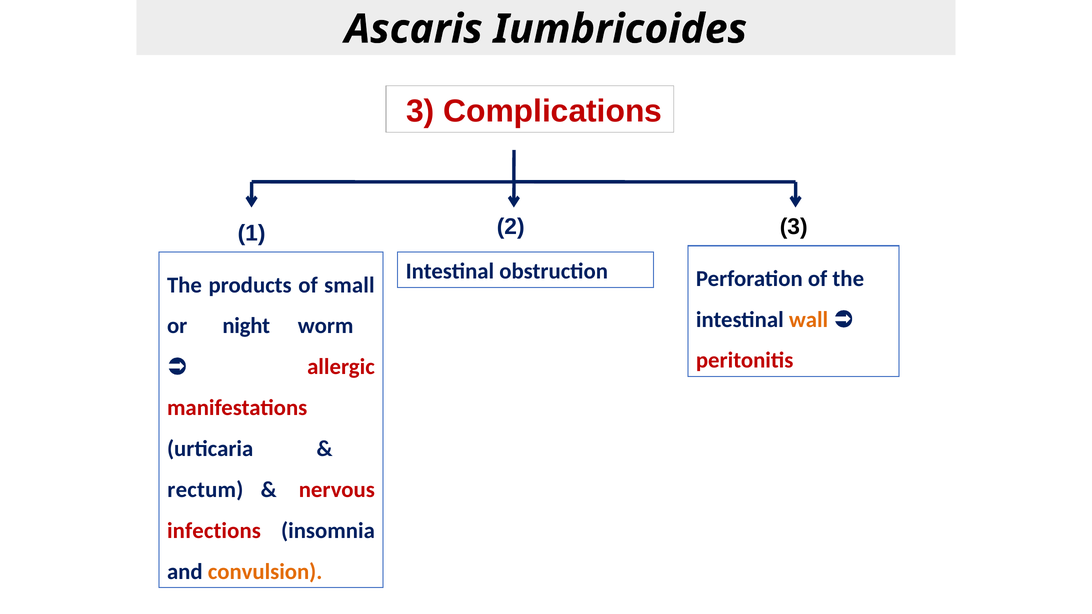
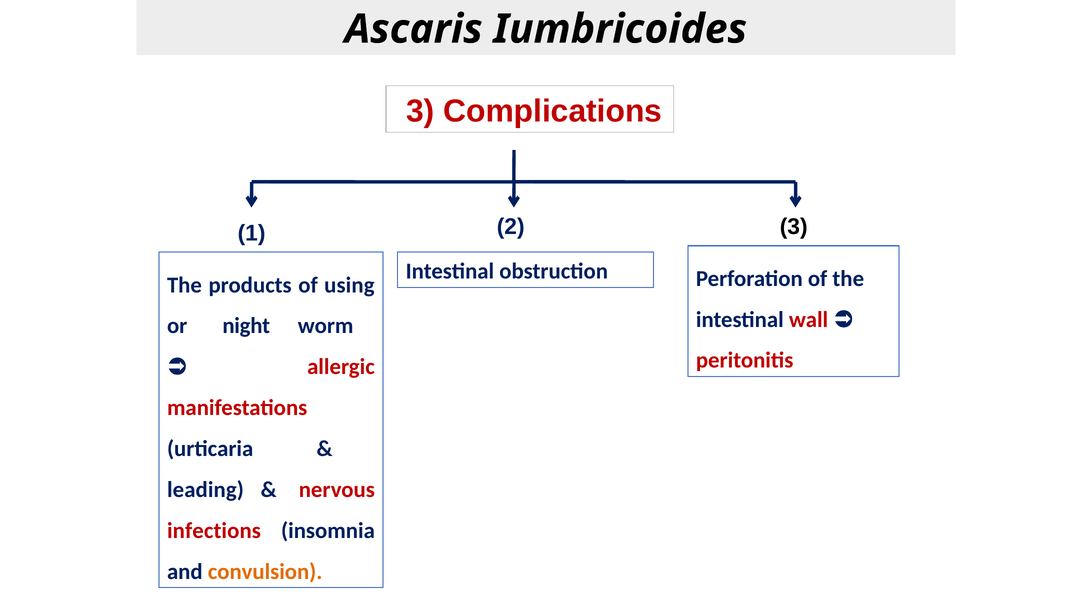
small: small -> using
wall colour: orange -> red
rectum: rectum -> leading
